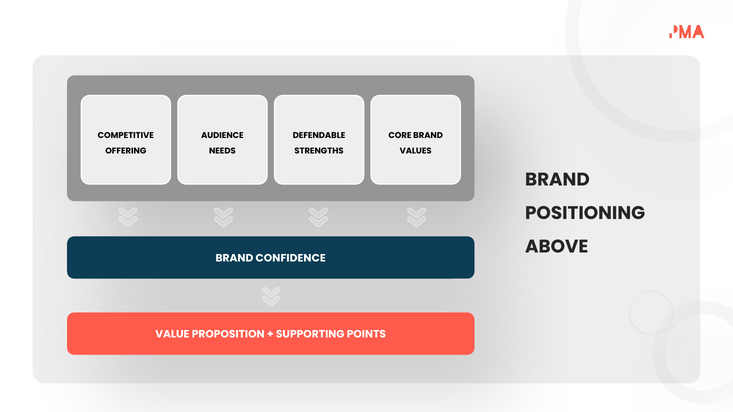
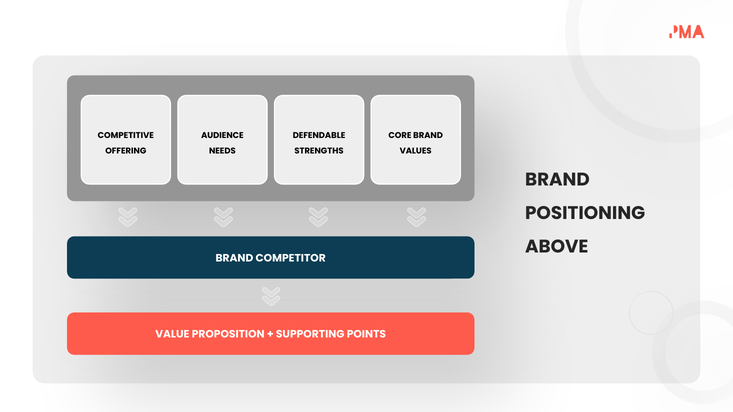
CONFIDENCE: CONFIDENCE -> COMPETITOR
